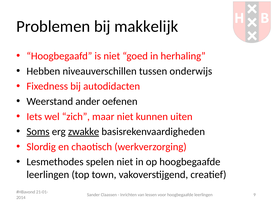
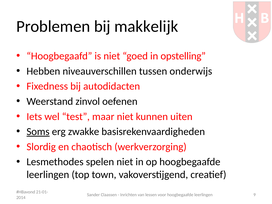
herhaling: herhaling -> opstelling
ander: ander -> zinvol
zich: zich -> test
zwakke underline: present -> none
